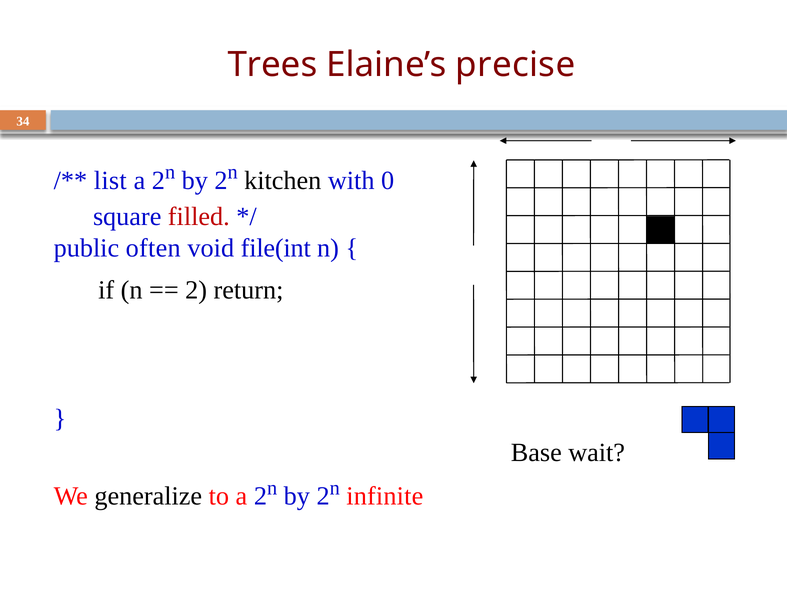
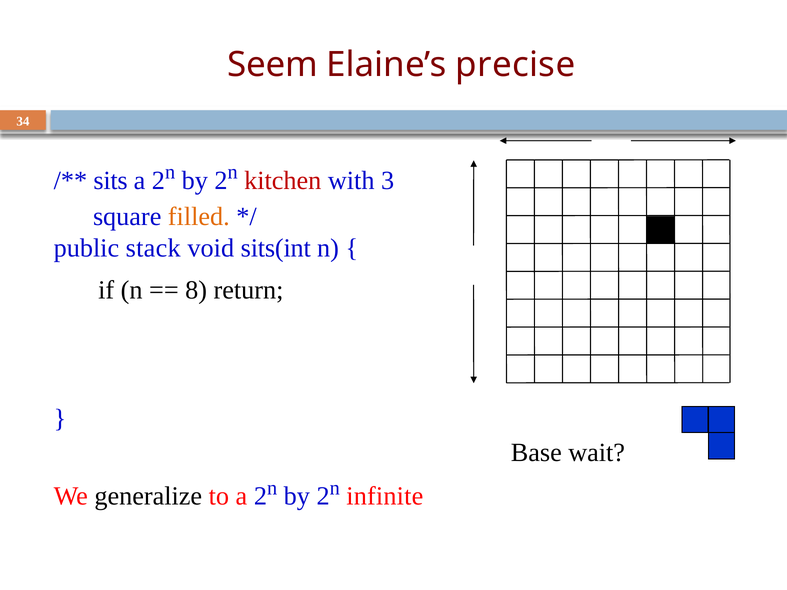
Trees: Trees -> Seem
list: list -> sits
kitchen colour: black -> red
0: 0 -> 3
filled colour: red -> orange
often: often -> stack
file(int: file(int -> sits(int
2 at (196, 290): 2 -> 8
